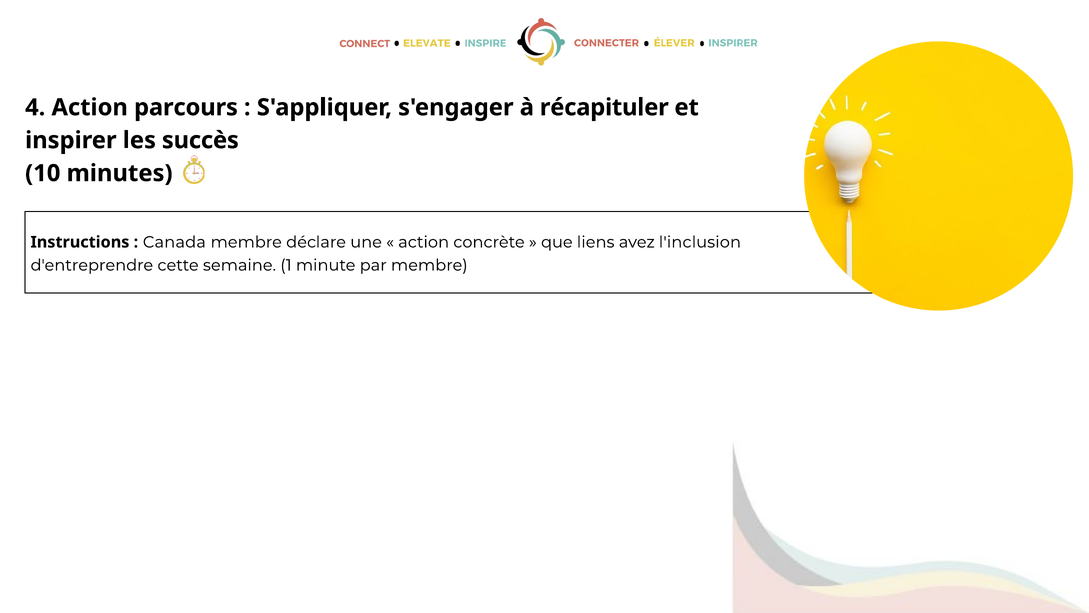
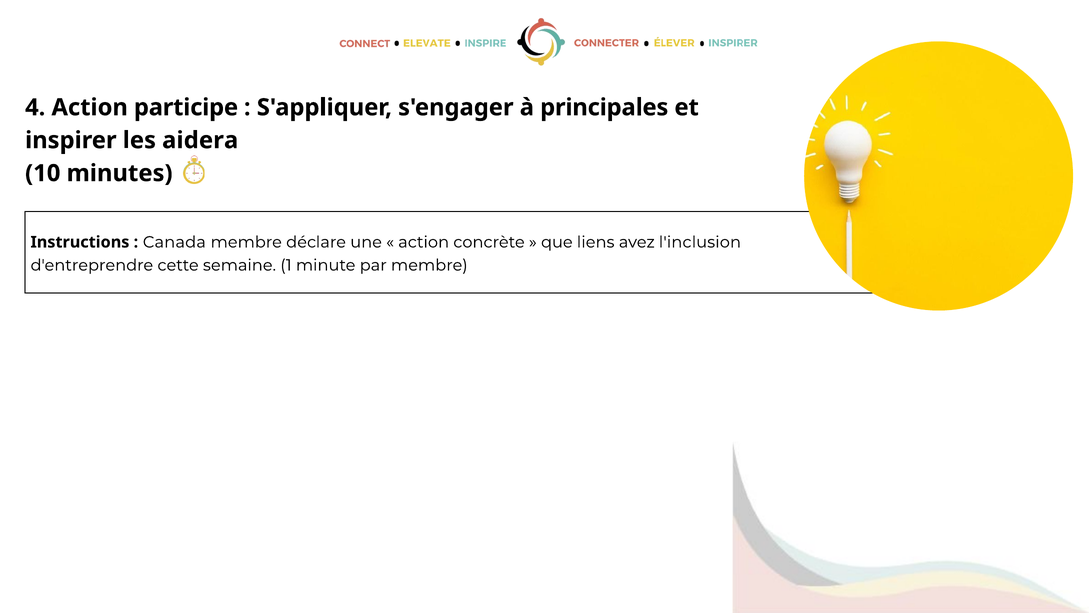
parcours: parcours -> participe
récapituler: récapituler -> principales
succès: succès -> aidera
